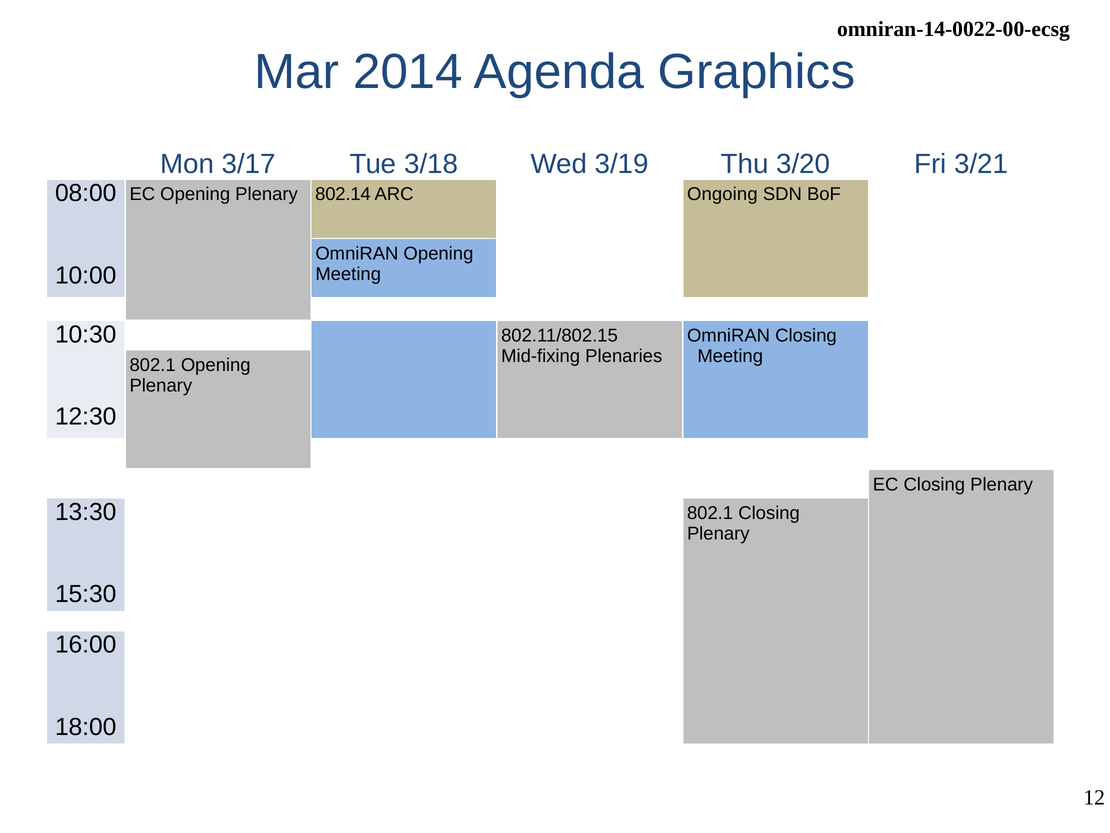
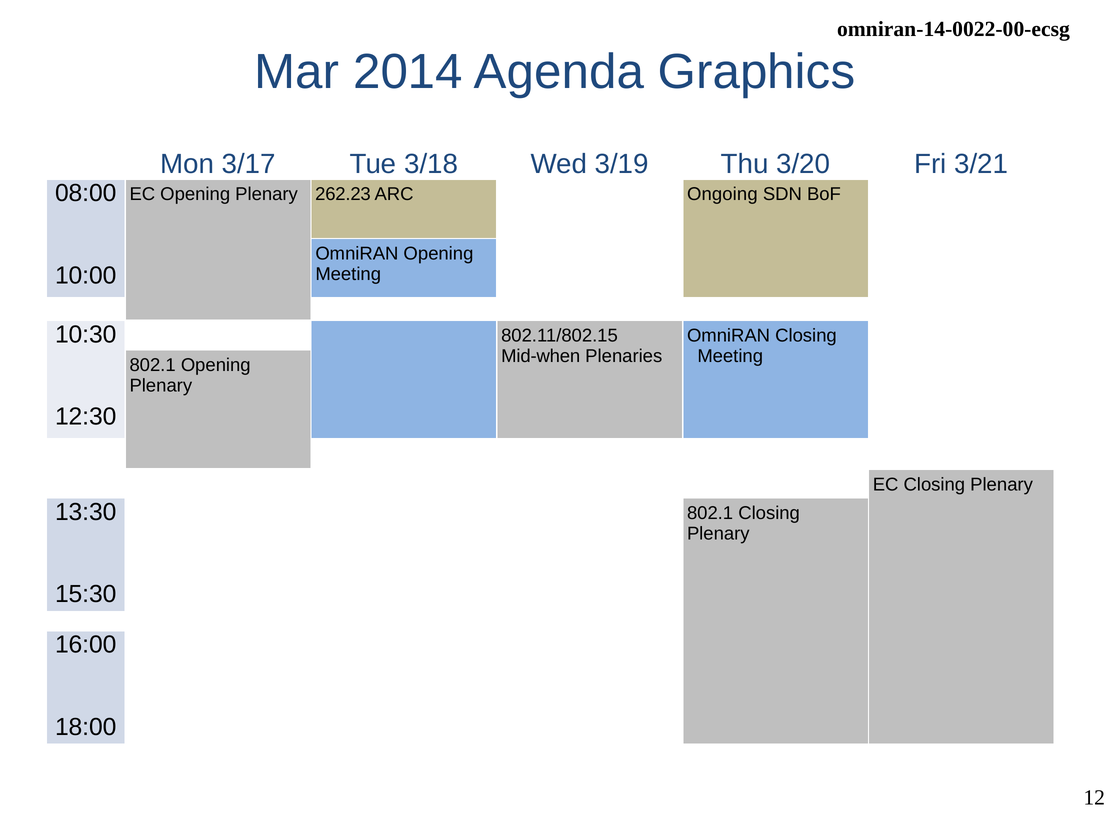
802.14: 802.14 -> 262.23
Mid-fixing: Mid-fixing -> Mid-when
